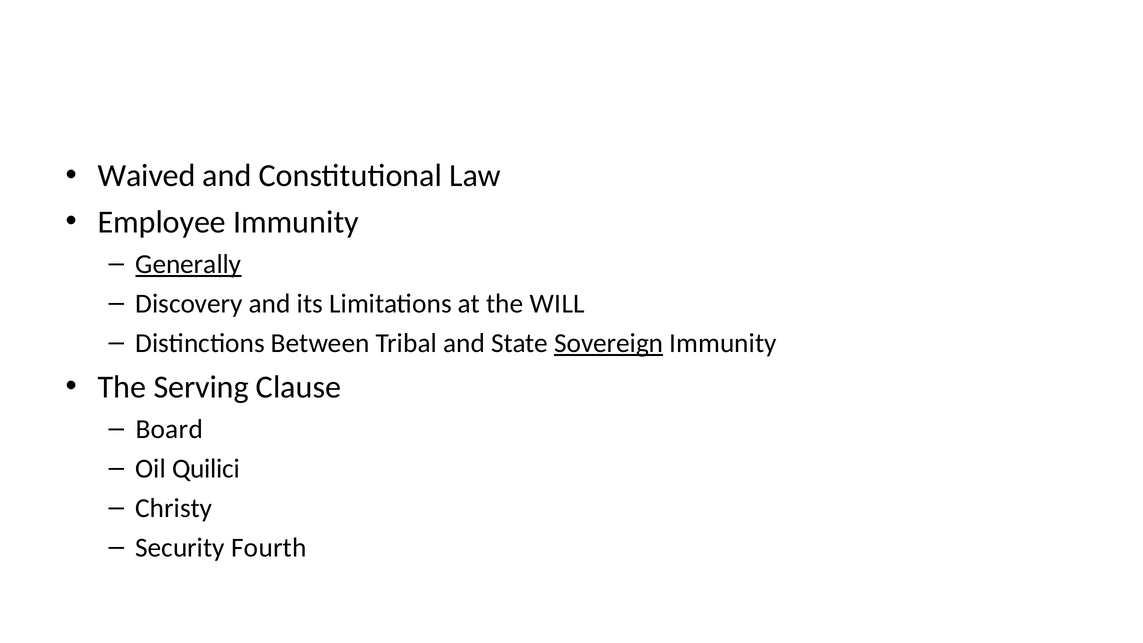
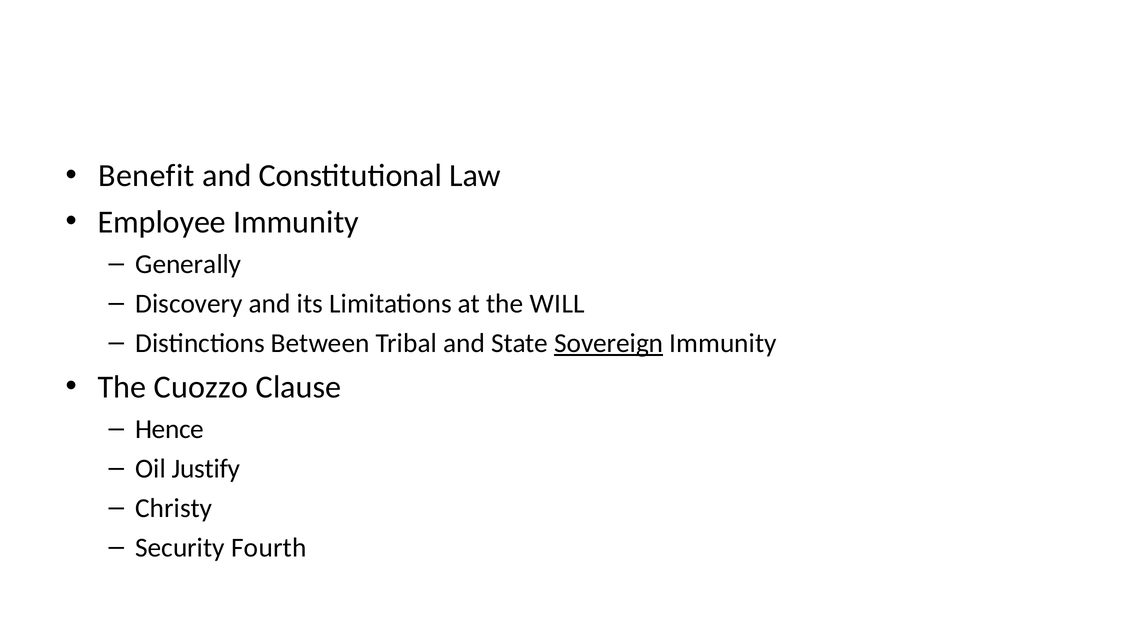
Waived: Waived -> Benefit
Generally underline: present -> none
Serving: Serving -> Cuozzo
Board: Board -> Hence
Quilici: Quilici -> Justify
